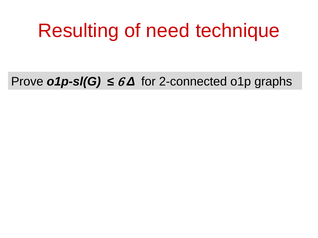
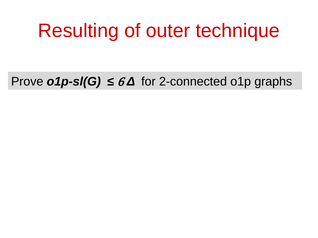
need: need -> outer
